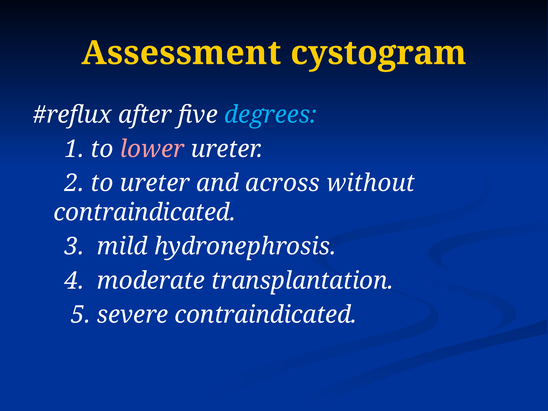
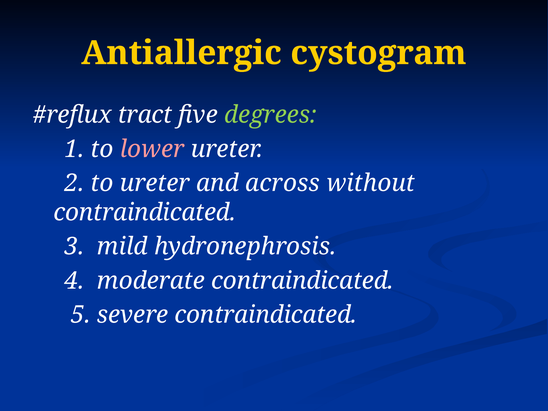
Assessment: Assessment -> Antiallergic
after: after -> tract
degrees colour: light blue -> light green
moderate transplantation: transplantation -> contraindicated
